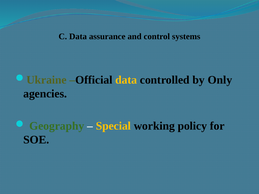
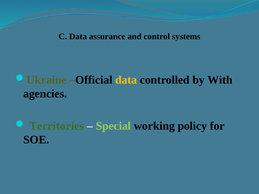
Only: Only -> With
Geography: Geography -> Territories
Special colour: yellow -> light green
